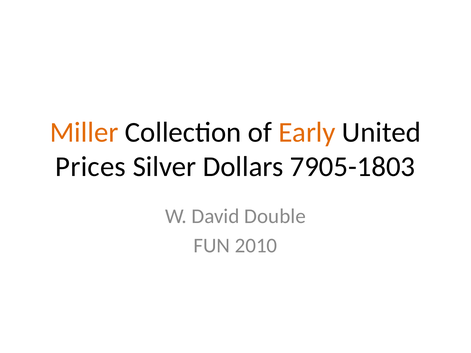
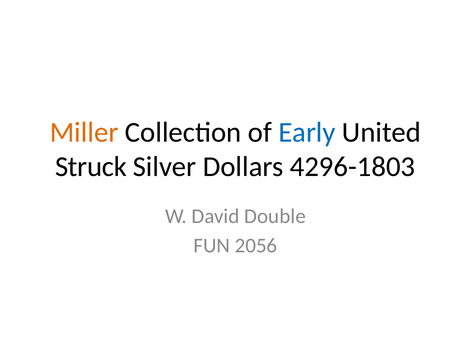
Early colour: orange -> blue
Prices: Prices -> Struck
7905-1803: 7905-1803 -> 4296-1803
2010: 2010 -> 2056
